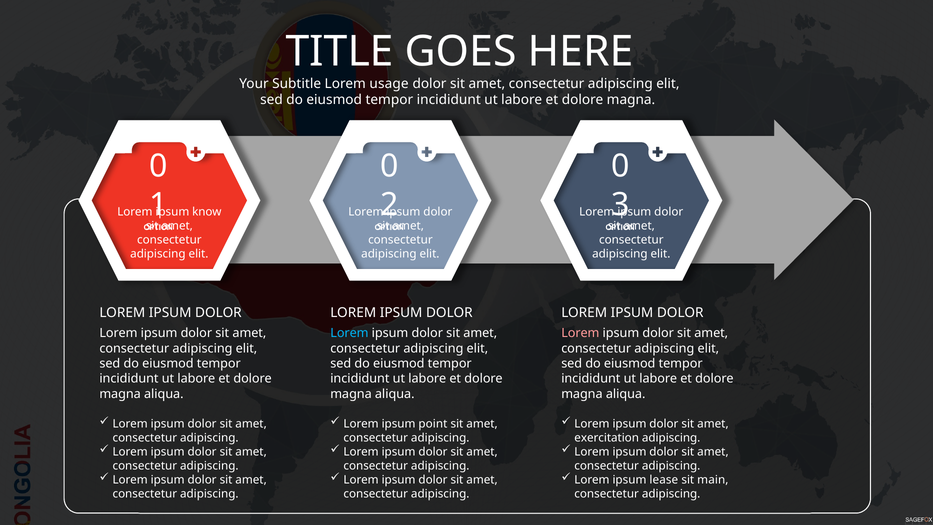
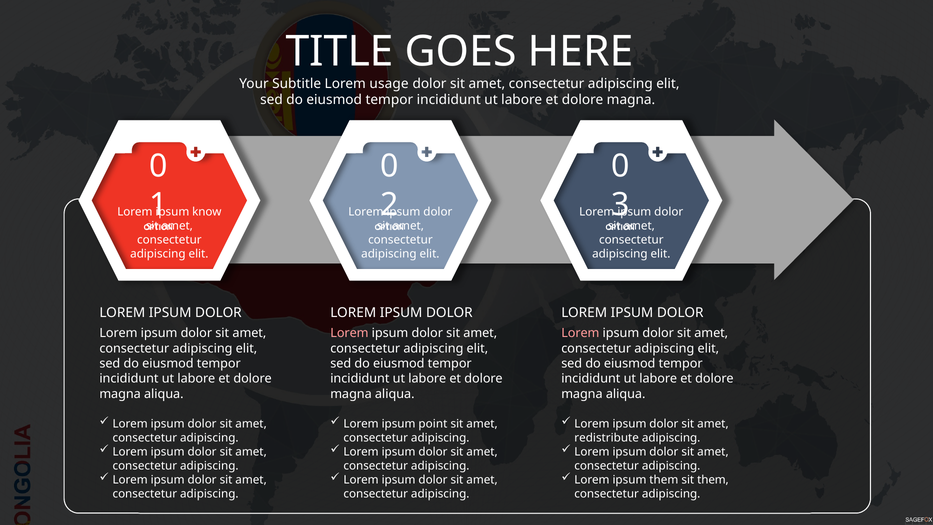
Lorem at (349, 333) colour: light blue -> pink
exercitation: exercitation -> redistribute
ipsum lease: lease -> them
sit main: main -> them
